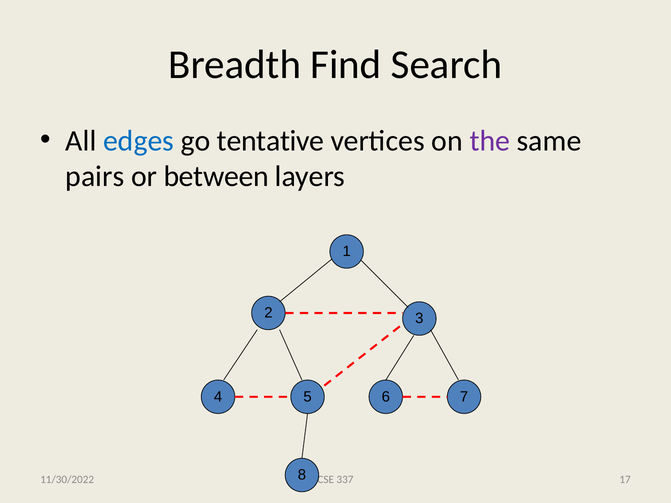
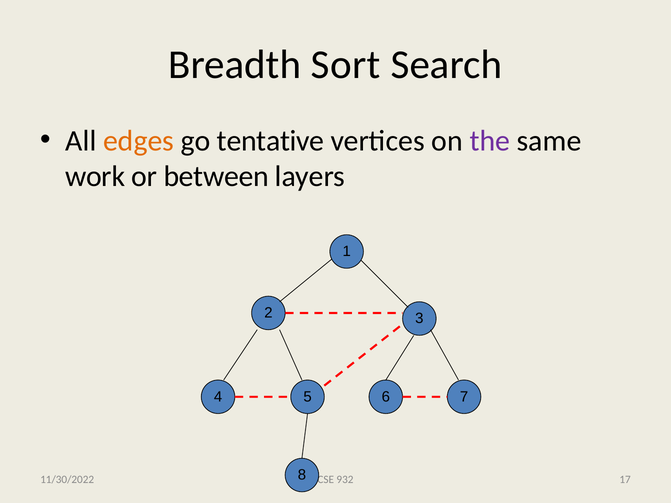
Find: Find -> Sort
edges colour: blue -> orange
pairs: pairs -> work
337: 337 -> 932
